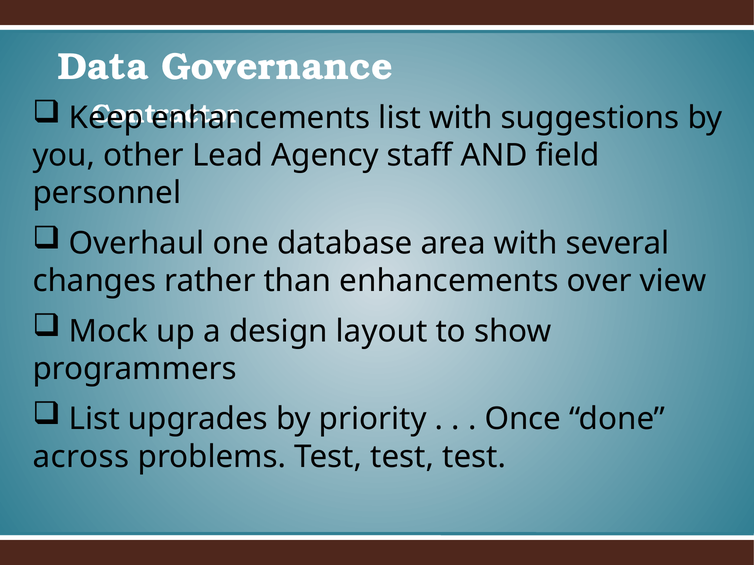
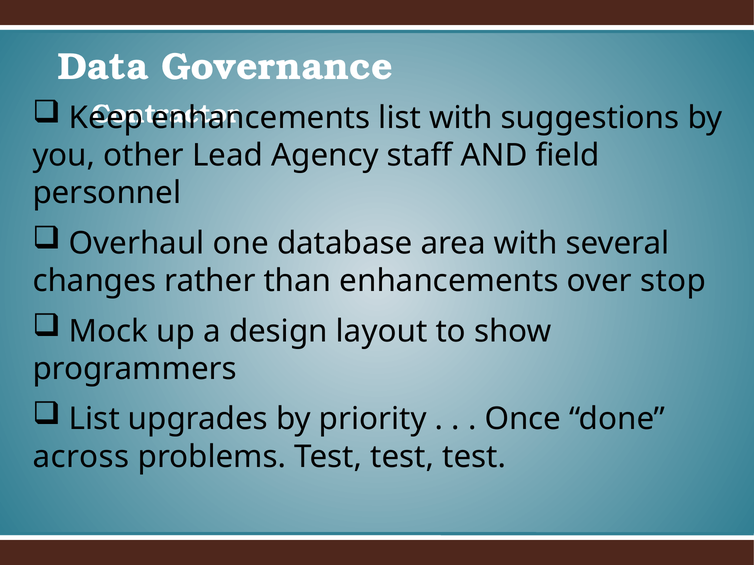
view: view -> stop
